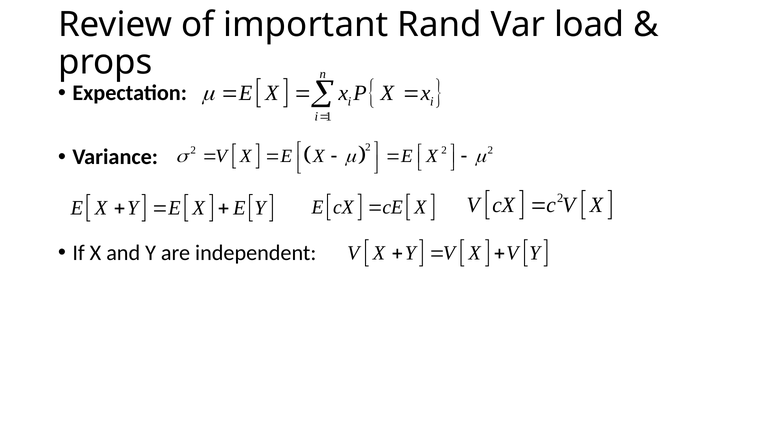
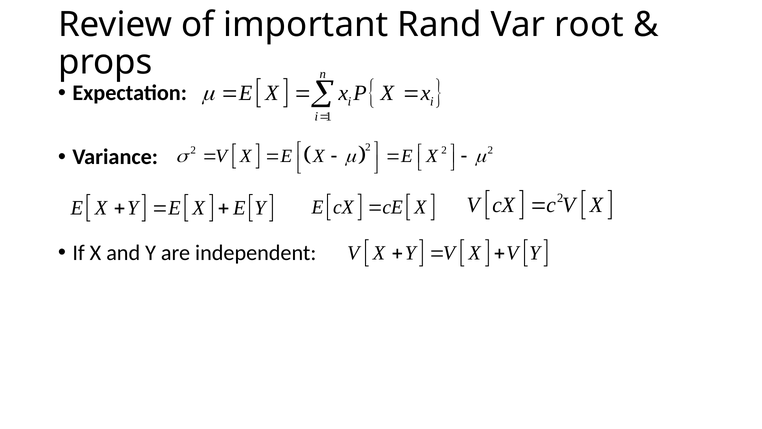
load: load -> root
